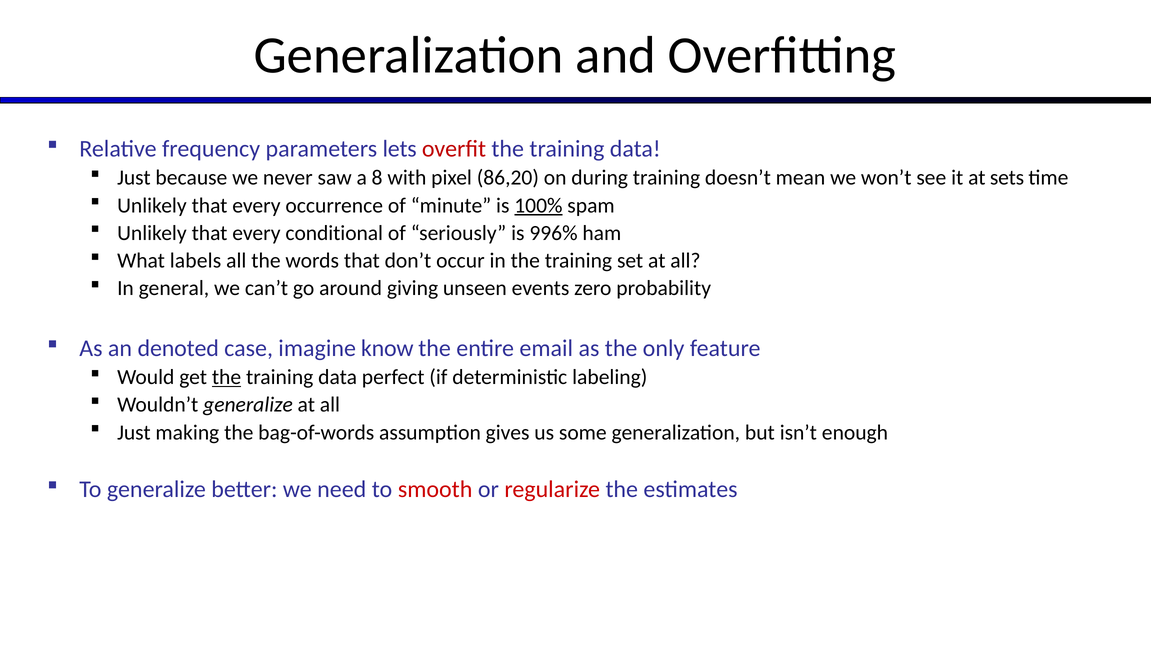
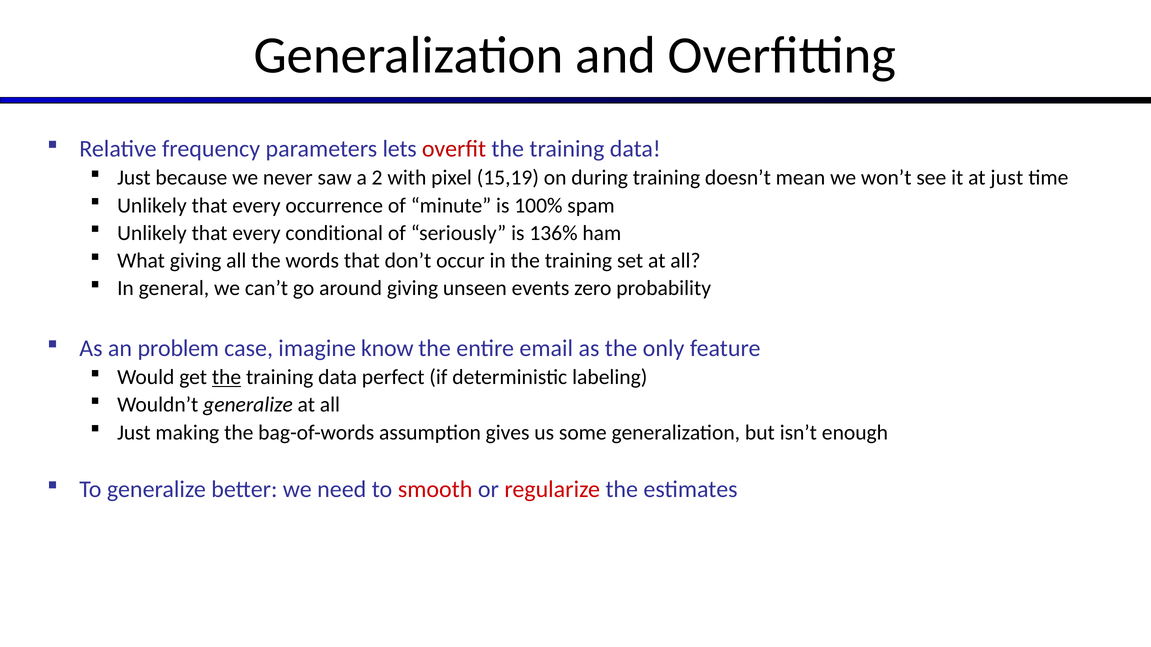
8: 8 -> 2
86,20: 86,20 -> 15,19
at sets: sets -> just
100% underline: present -> none
996%: 996% -> 136%
What labels: labels -> giving
denoted: denoted -> problem
